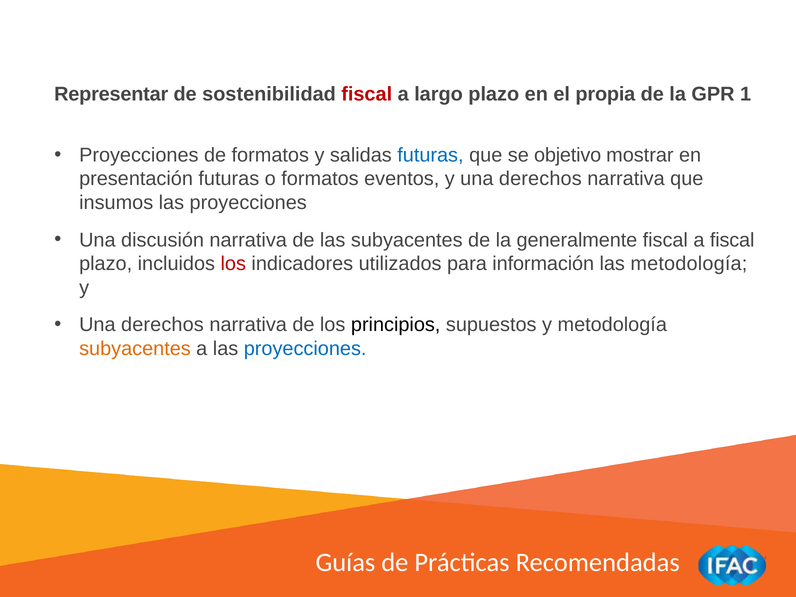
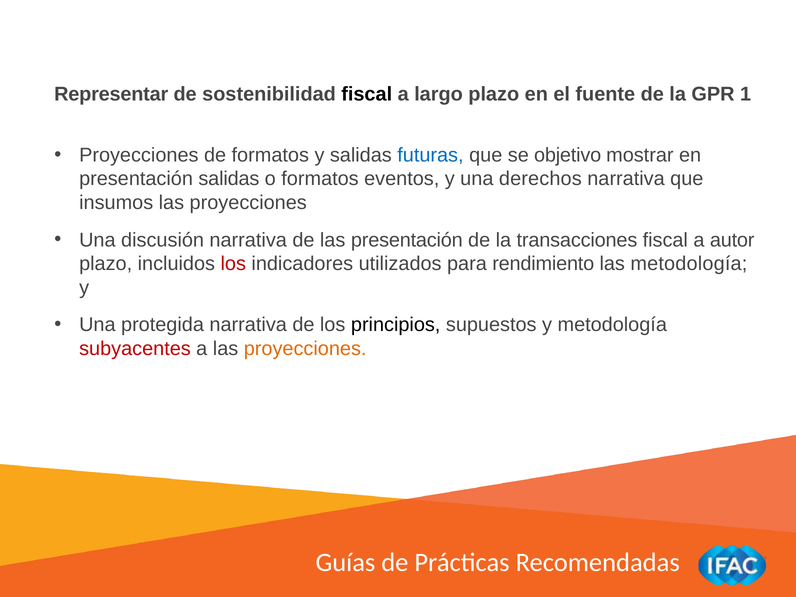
fiscal at (367, 94) colour: red -> black
propia: propia -> fuente
presentación futuras: futuras -> salidas
las subyacentes: subyacentes -> presentación
generalmente: generalmente -> transacciones
a fiscal: fiscal -> autor
información: información -> rendimiento
derechos at (162, 325): derechos -> protegida
subyacentes at (135, 349) colour: orange -> red
proyecciones at (305, 349) colour: blue -> orange
